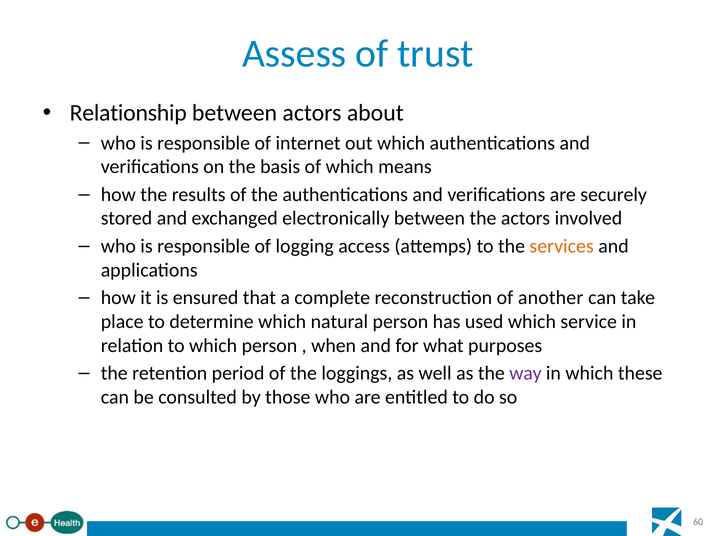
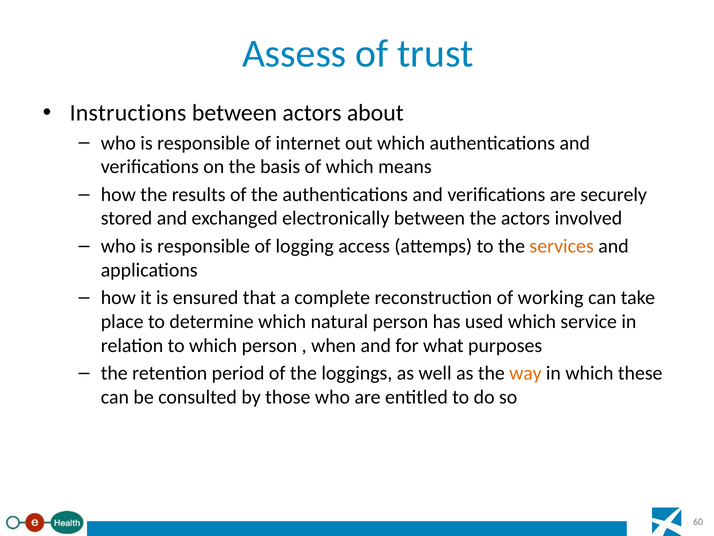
Relationship: Relationship -> Instructions
another: another -> working
way colour: purple -> orange
